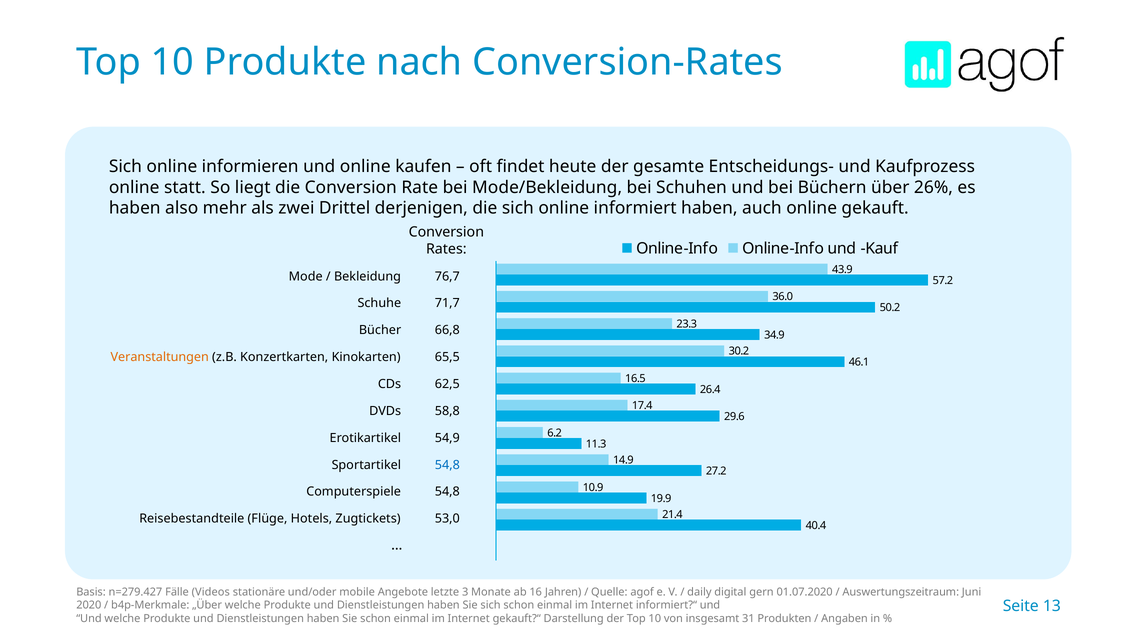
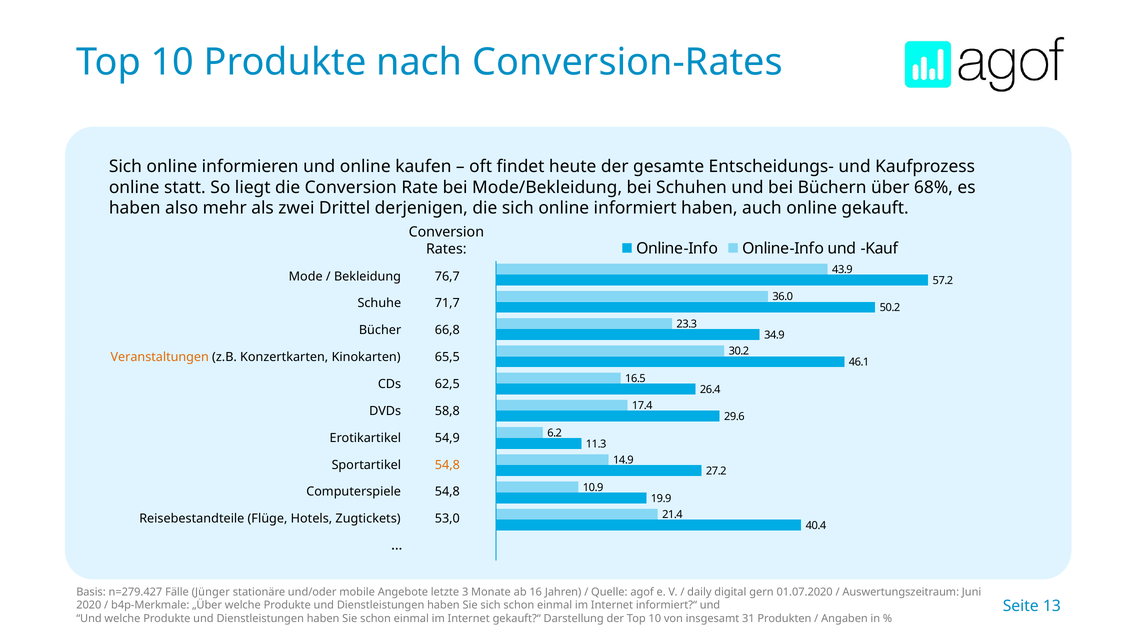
26%: 26% -> 68%
54,8 at (447, 465) colour: blue -> orange
Videos: Videos -> Jünger
